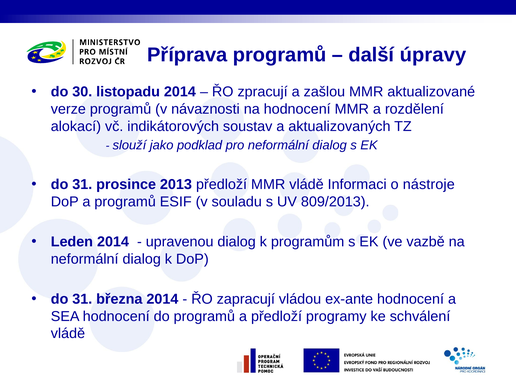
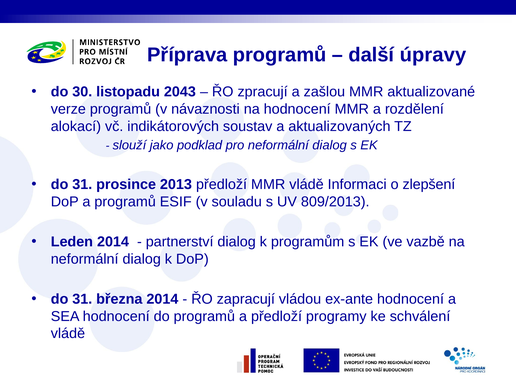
listopadu 2014: 2014 -> 2043
nástroje: nástroje -> zlepšení
upravenou: upravenou -> partnerství
